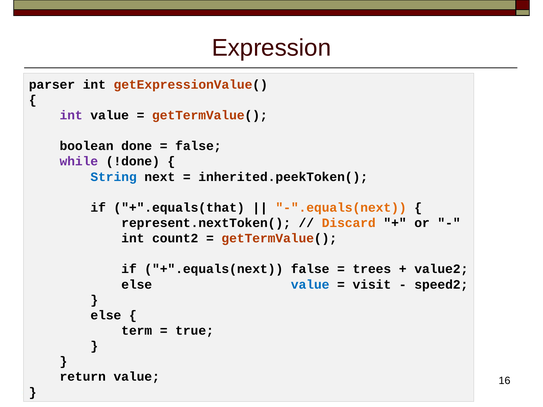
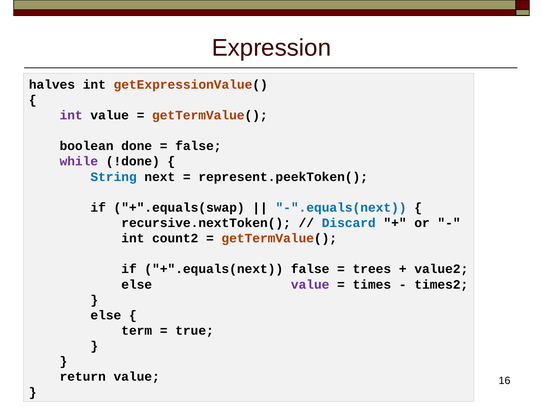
parser: parser -> halves
inherited.peekToken(: inherited.peekToken( -> represent.peekToken(
+".equals(that: +".equals(that -> +".equals(swap
-".equals(next colour: orange -> blue
represent.nextToken(: represent.nextToken( -> recursive.nextToken(
Discard colour: orange -> blue
value at (310, 285) colour: blue -> purple
visit: visit -> times
speed2: speed2 -> times2
